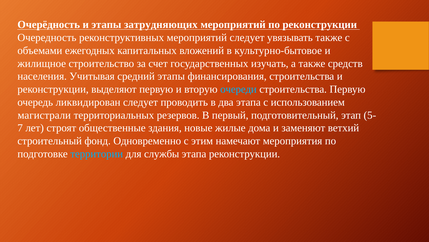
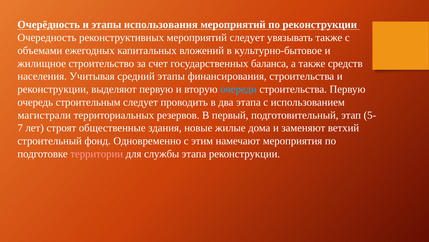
затрудняющих: затрудняющих -> использования
изучать: изучать -> баланса
ликвидирован: ликвидирован -> строительным
территории colour: light blue -> pink
